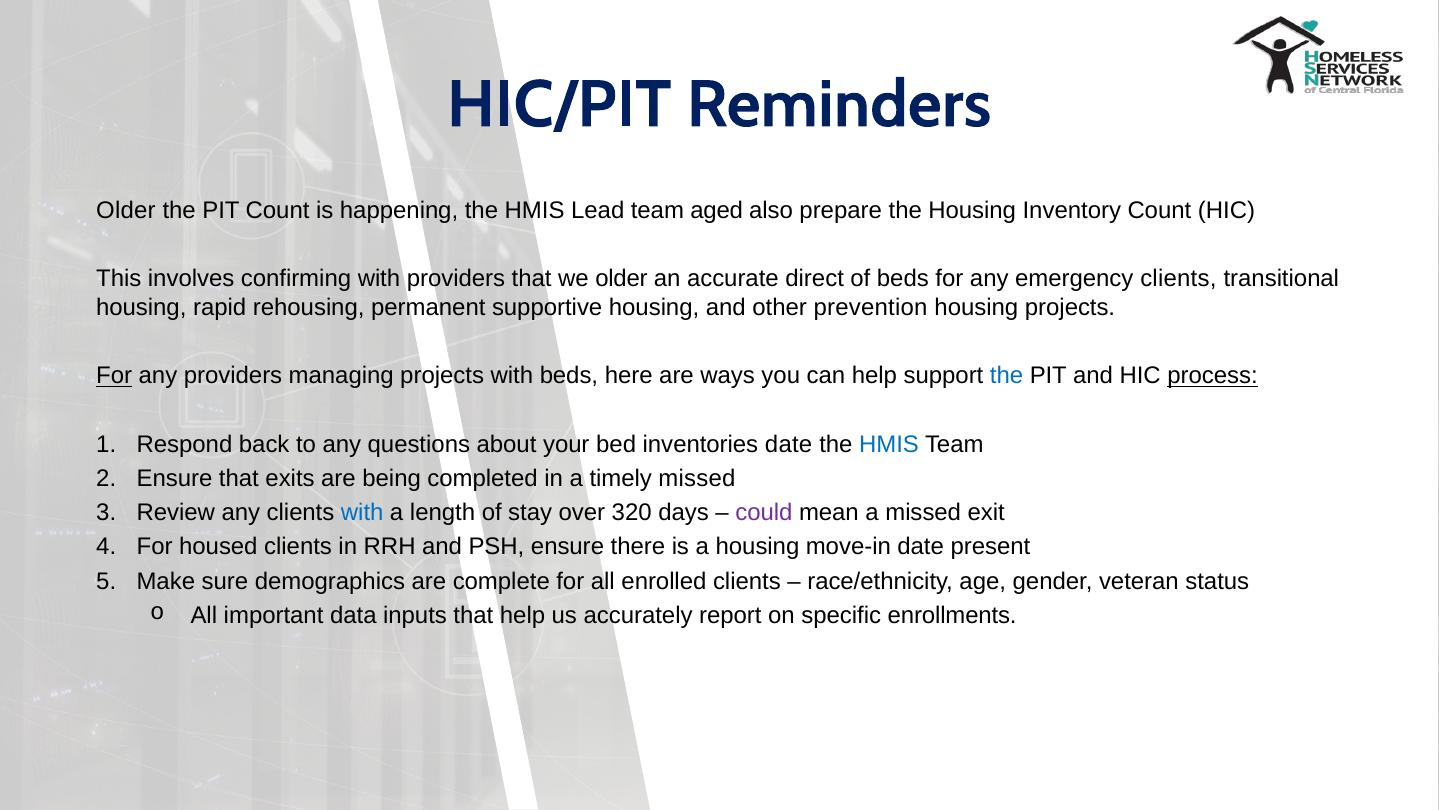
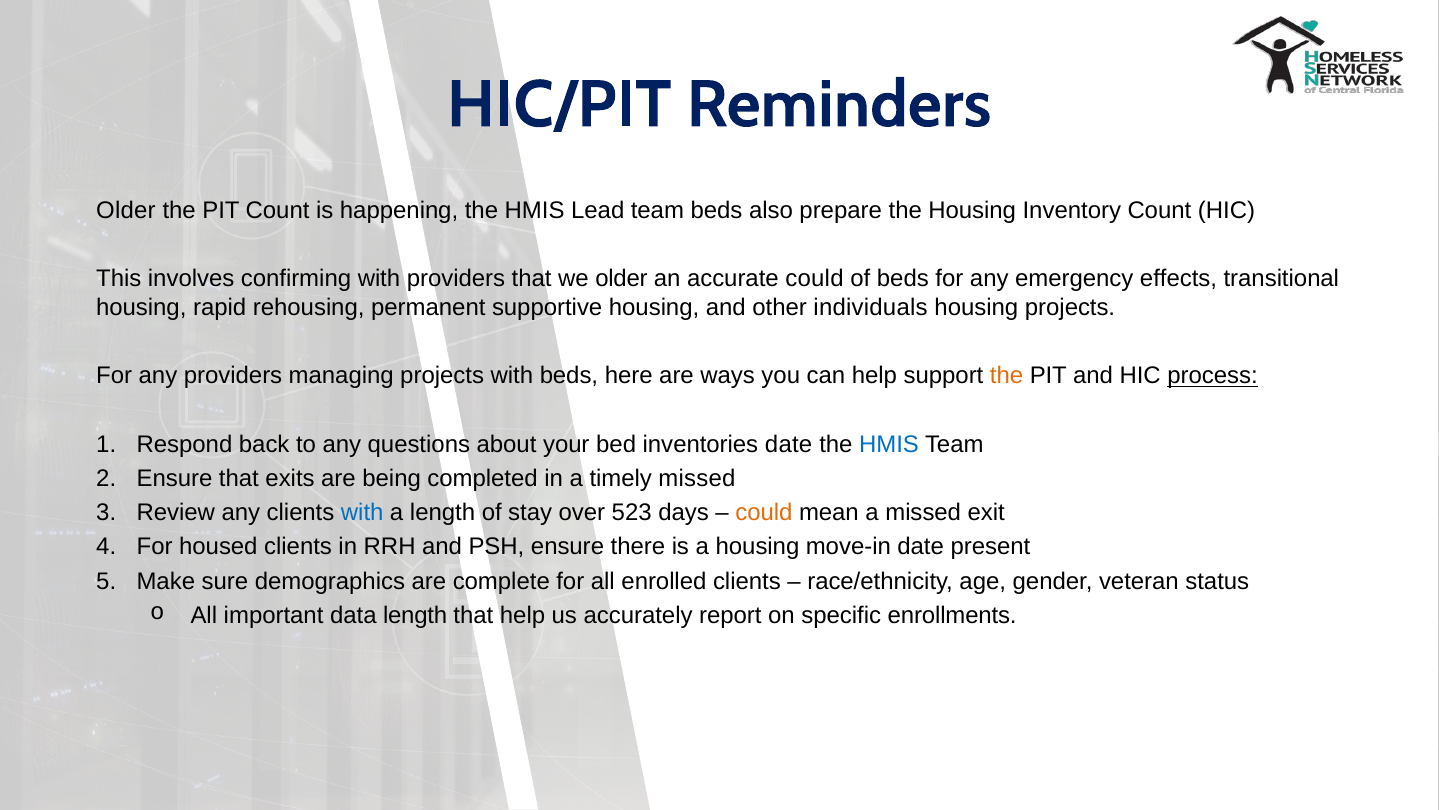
team aged: aged -> beds
accurate direct: direct -> could
emergency clients: clients -> effects
prevention: prevention -> individuals
For at (114, 376) underline: present -> none
the at (1007, 376) colour: blue -> orange
320: 320 -> 523
could at (764, 512) colour: purple -> orange
data inputs: inputs -> length
